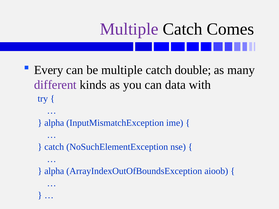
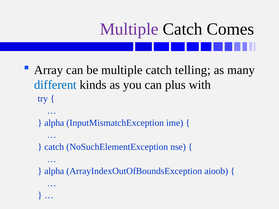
Every: Every -> Array
double: double -> telling
different colour: purple -> blue
data: data -> plus
